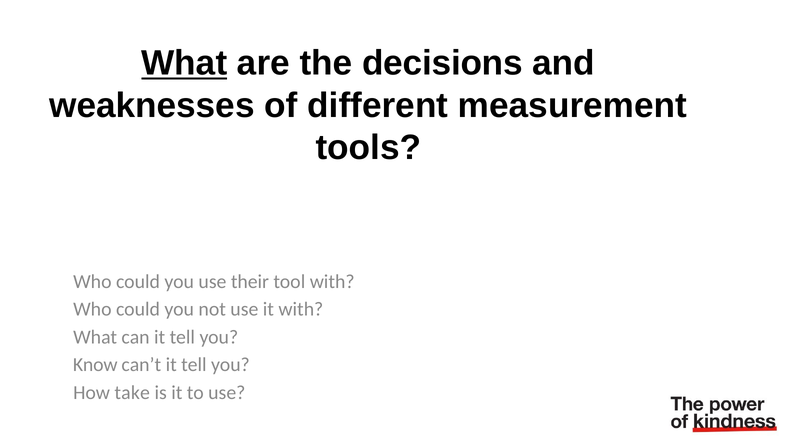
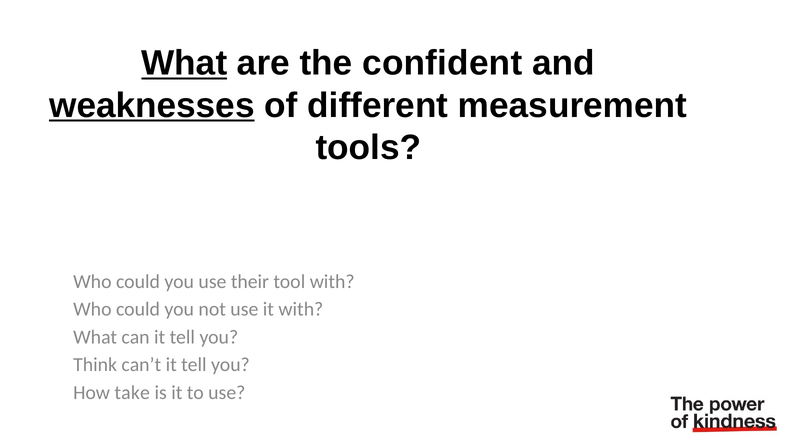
decisions: decisions -> confident
weaknesses underline: none -> present
Know: Know -> Think
